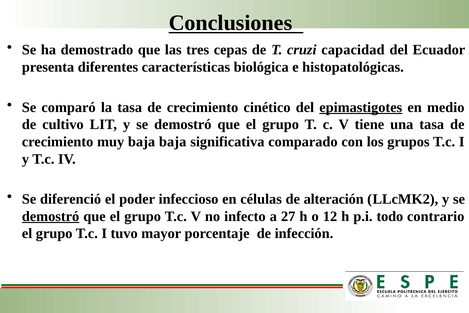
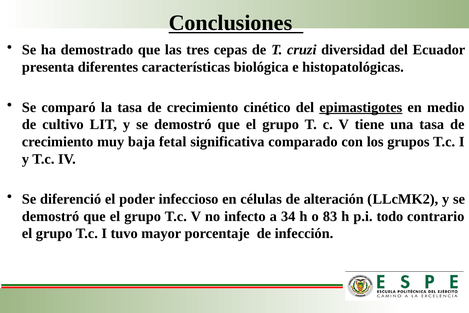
capacidad: capacidad -> diversidad
baja baja: baja -> fetal
demostró at (51, 216) underline: present -> none
27: 27 -> 34
12: 12 -> 83
